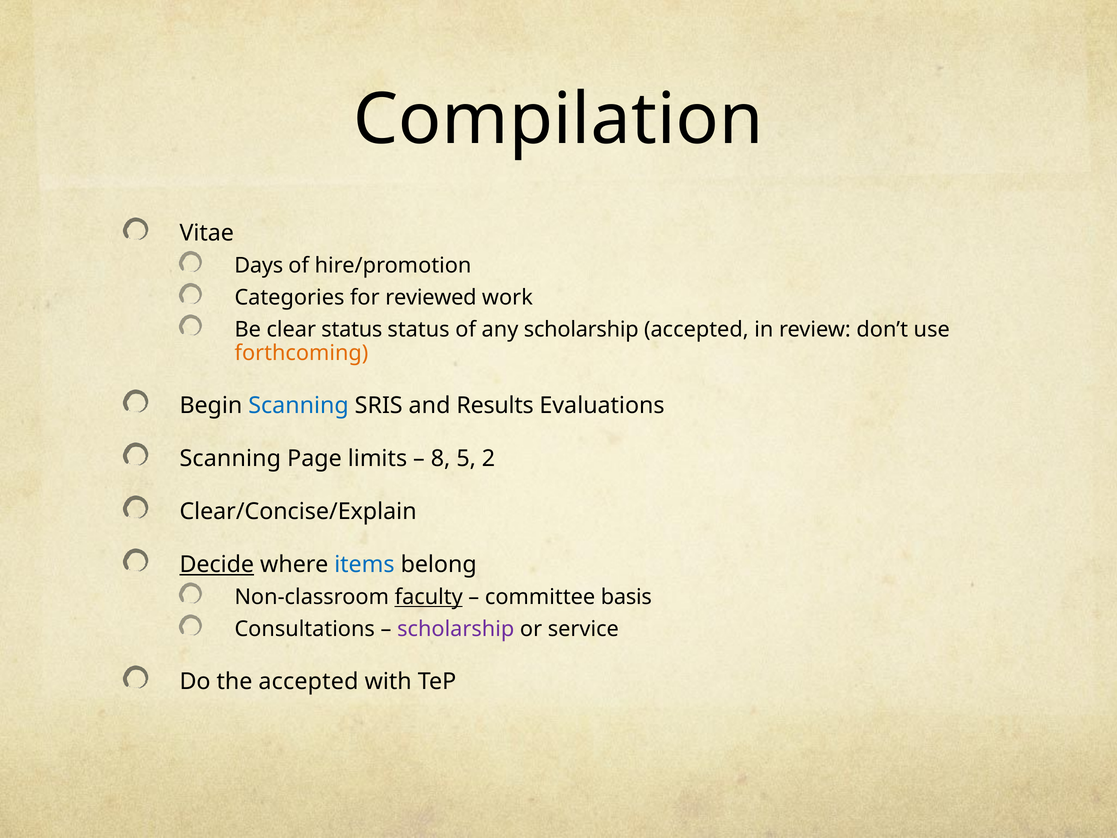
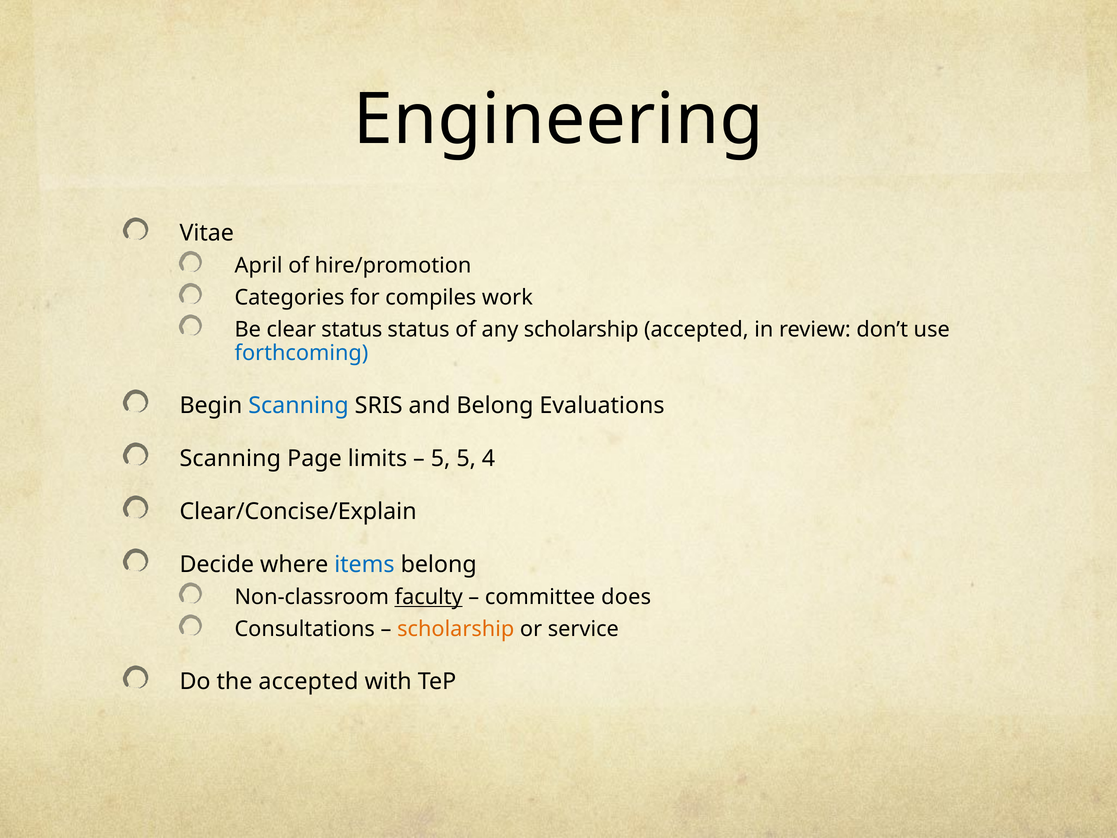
Compilation: Compilation -> Engineering
Days: Days -> April
reviewed: reviewed -> compiles
forthcoming colour: orange -> blue
and Results: Results -> Belong
8 at (441, 458): 8 -> 5
2: 2 -> 4
Decide underline: present -> none
basis: basis -> does
scholarship at (456, 629) colour: purple -> orange
